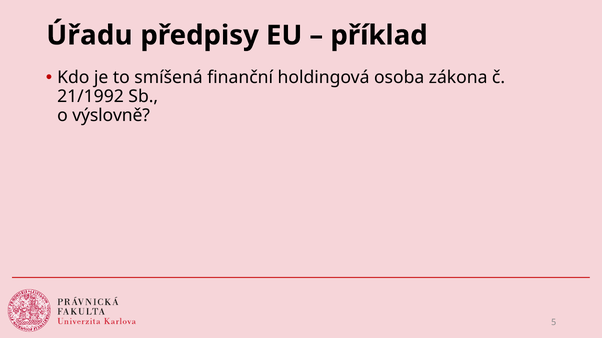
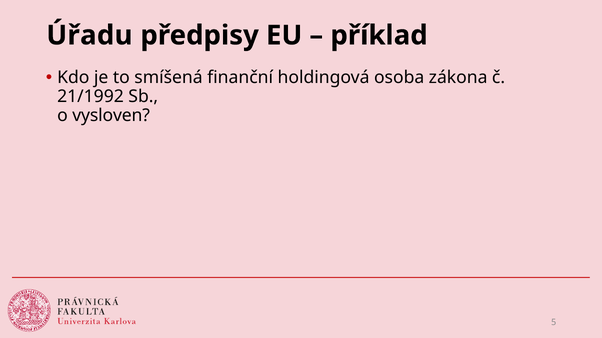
výslovně: výslovně -> vysloven
